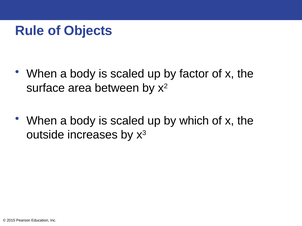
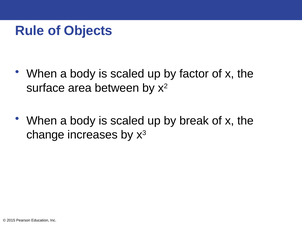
which: which -> break
outside: outside -> change
